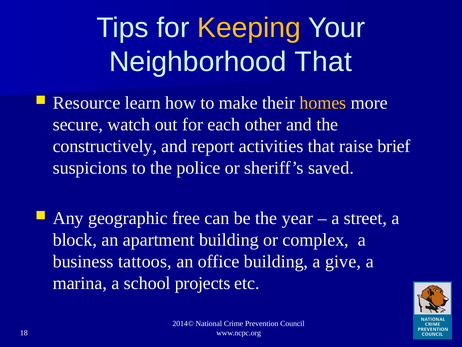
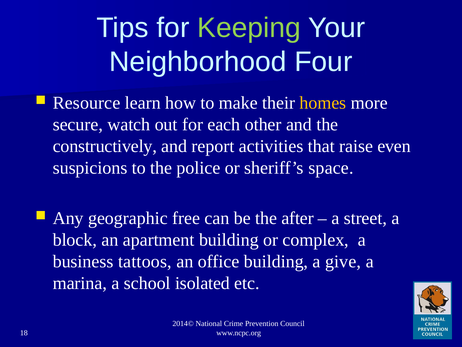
Keeping colour: yellow -> light green
Neighborhood That: That -> Four
brief: brief -> even
saved: saved -> space
year: year -> after
projects: projects -> isolated
